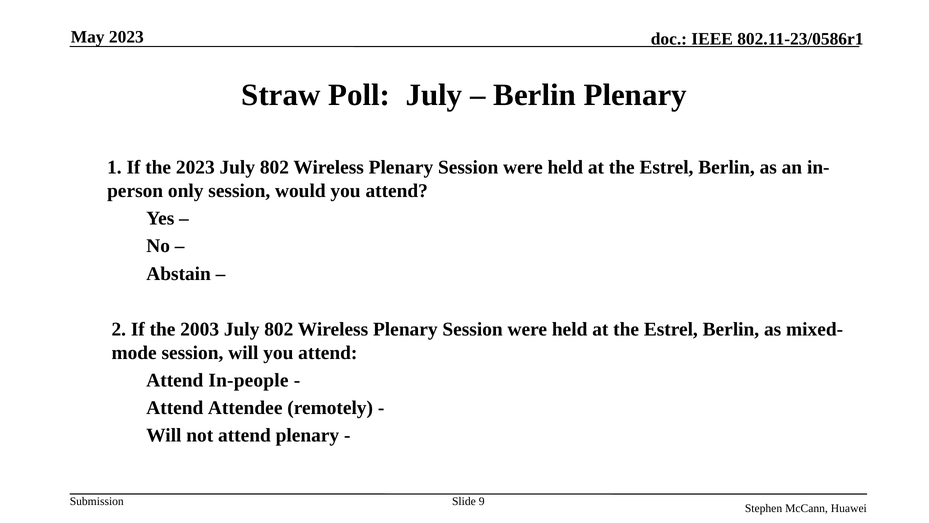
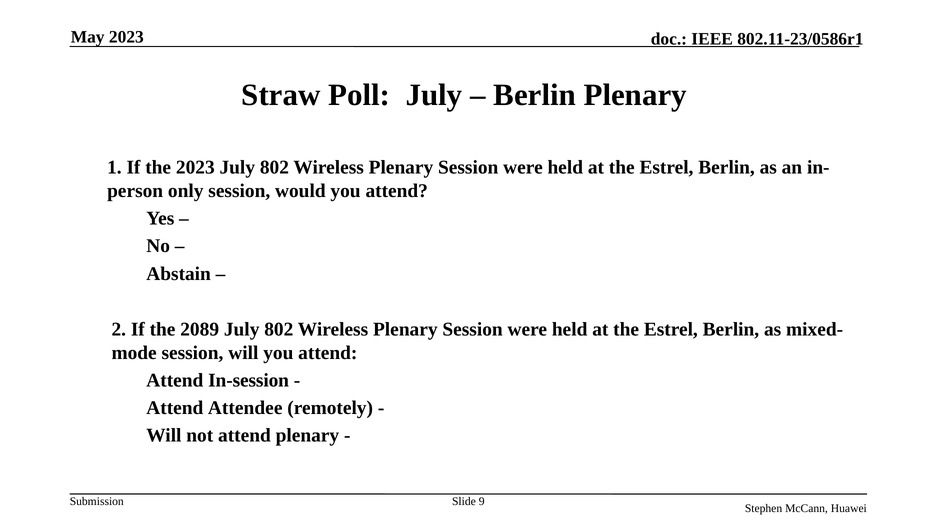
2003: 2003 -> 2089
In-people: In-people -> In-session
